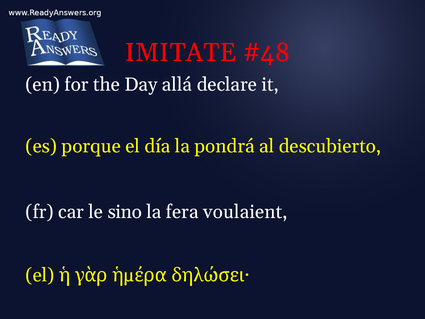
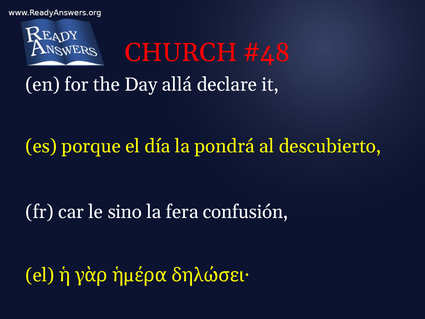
IMITATE: IMITATE -> CHURCH
voulaient: voulaient -> confusión
